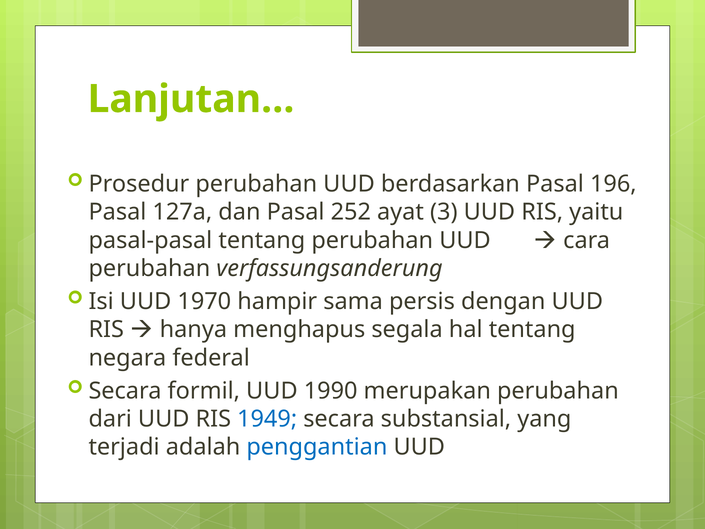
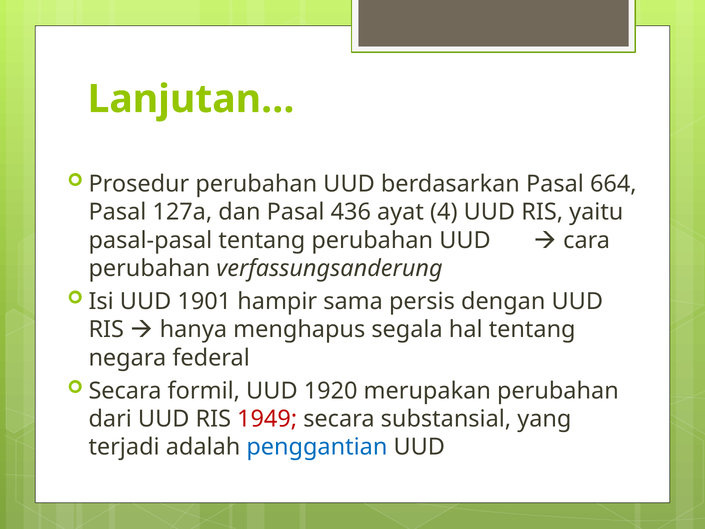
196: 196 -> 664
252: 252 -> 436
3: 3 -> 4
1970: 1970 -> 1901
1990: 1990 -> 1920
1949 colour: blue -> red
